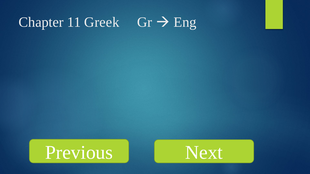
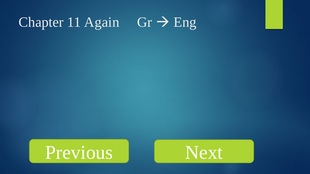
Greek: Greek -> Again
